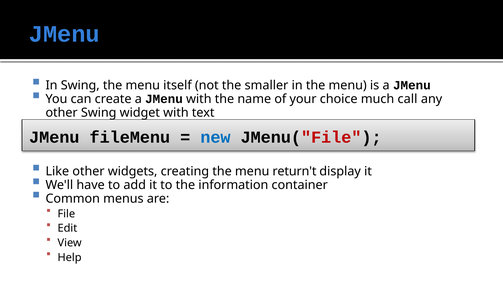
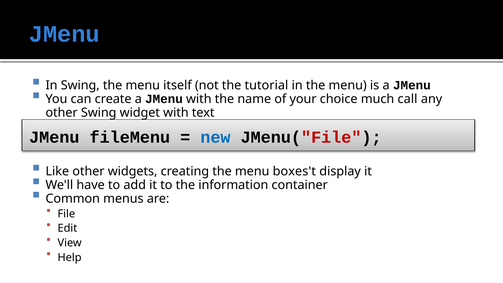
smaller: smaller -> tutorial
return't: return't -> boxes't
